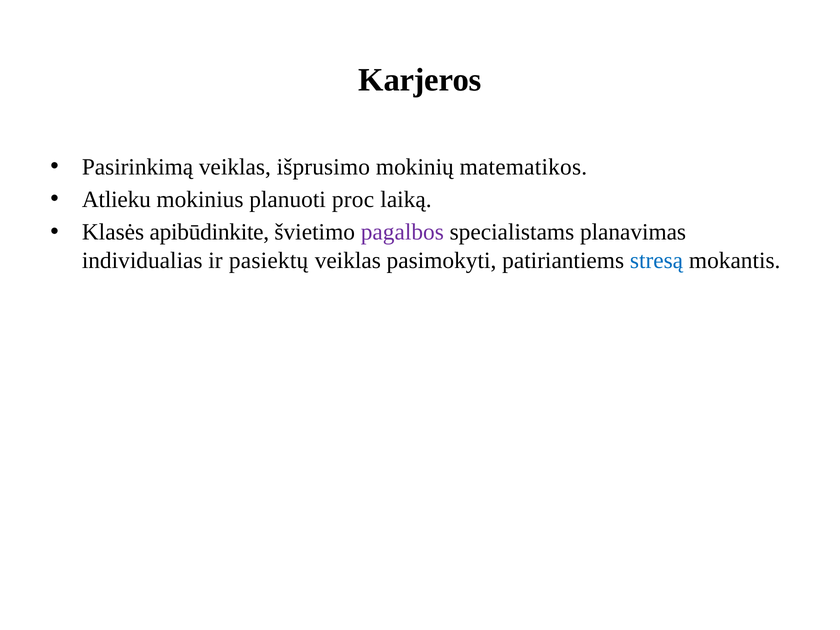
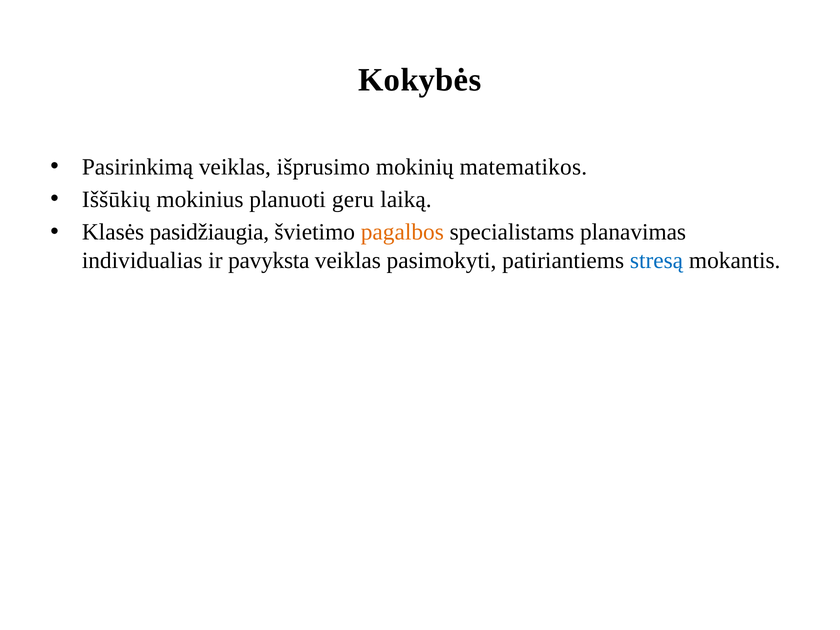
Karjeros: Karjeros -> Kokybės
Atlieku: Atlieku -> Iššūkių
proc: proc -> geru
apibūdinkite: apibūdinkite -> pasidžiaugia
pagalbos colour: purple -> orange
pasiektų: pasiektų -> pavyksta
